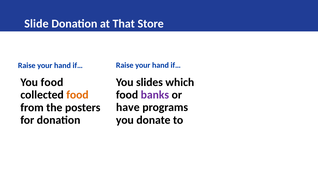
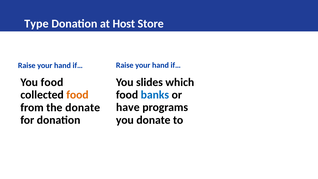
Slide: Slide -> Type
That: That -> Host
banks colour: purple -> blue
the posters: posters -> donate
